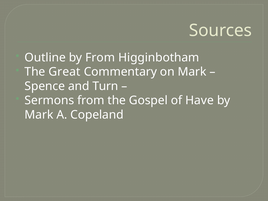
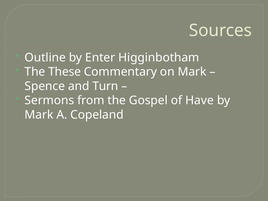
by From: From -> Enter
Great: Great -> These
